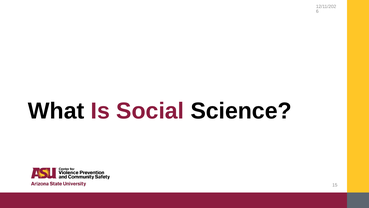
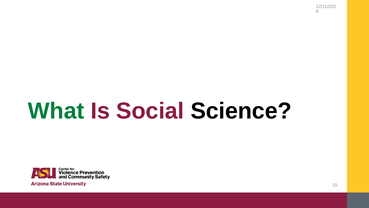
What colour: black -> green
